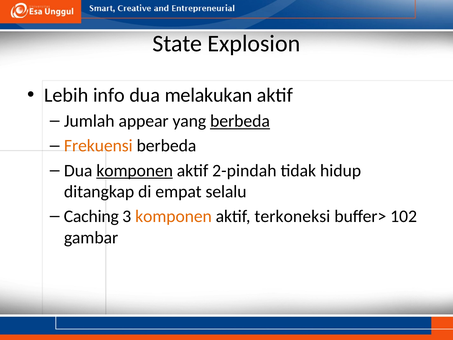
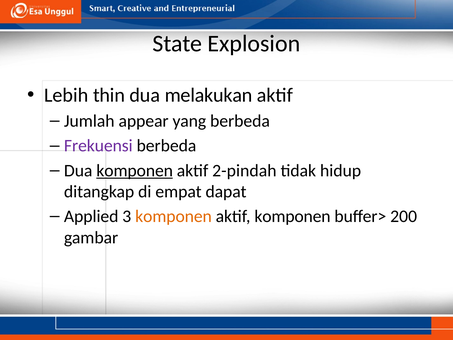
info: info -> thin
berbeda at (240, 121) underline: present -> none
Frekuensi colour: orange -> purple
selalu: selalu -> dapat
Caching: Caching -> Applied
aktif terkoneksi: terkoneksi -> komponen
102: 102 -> 200
